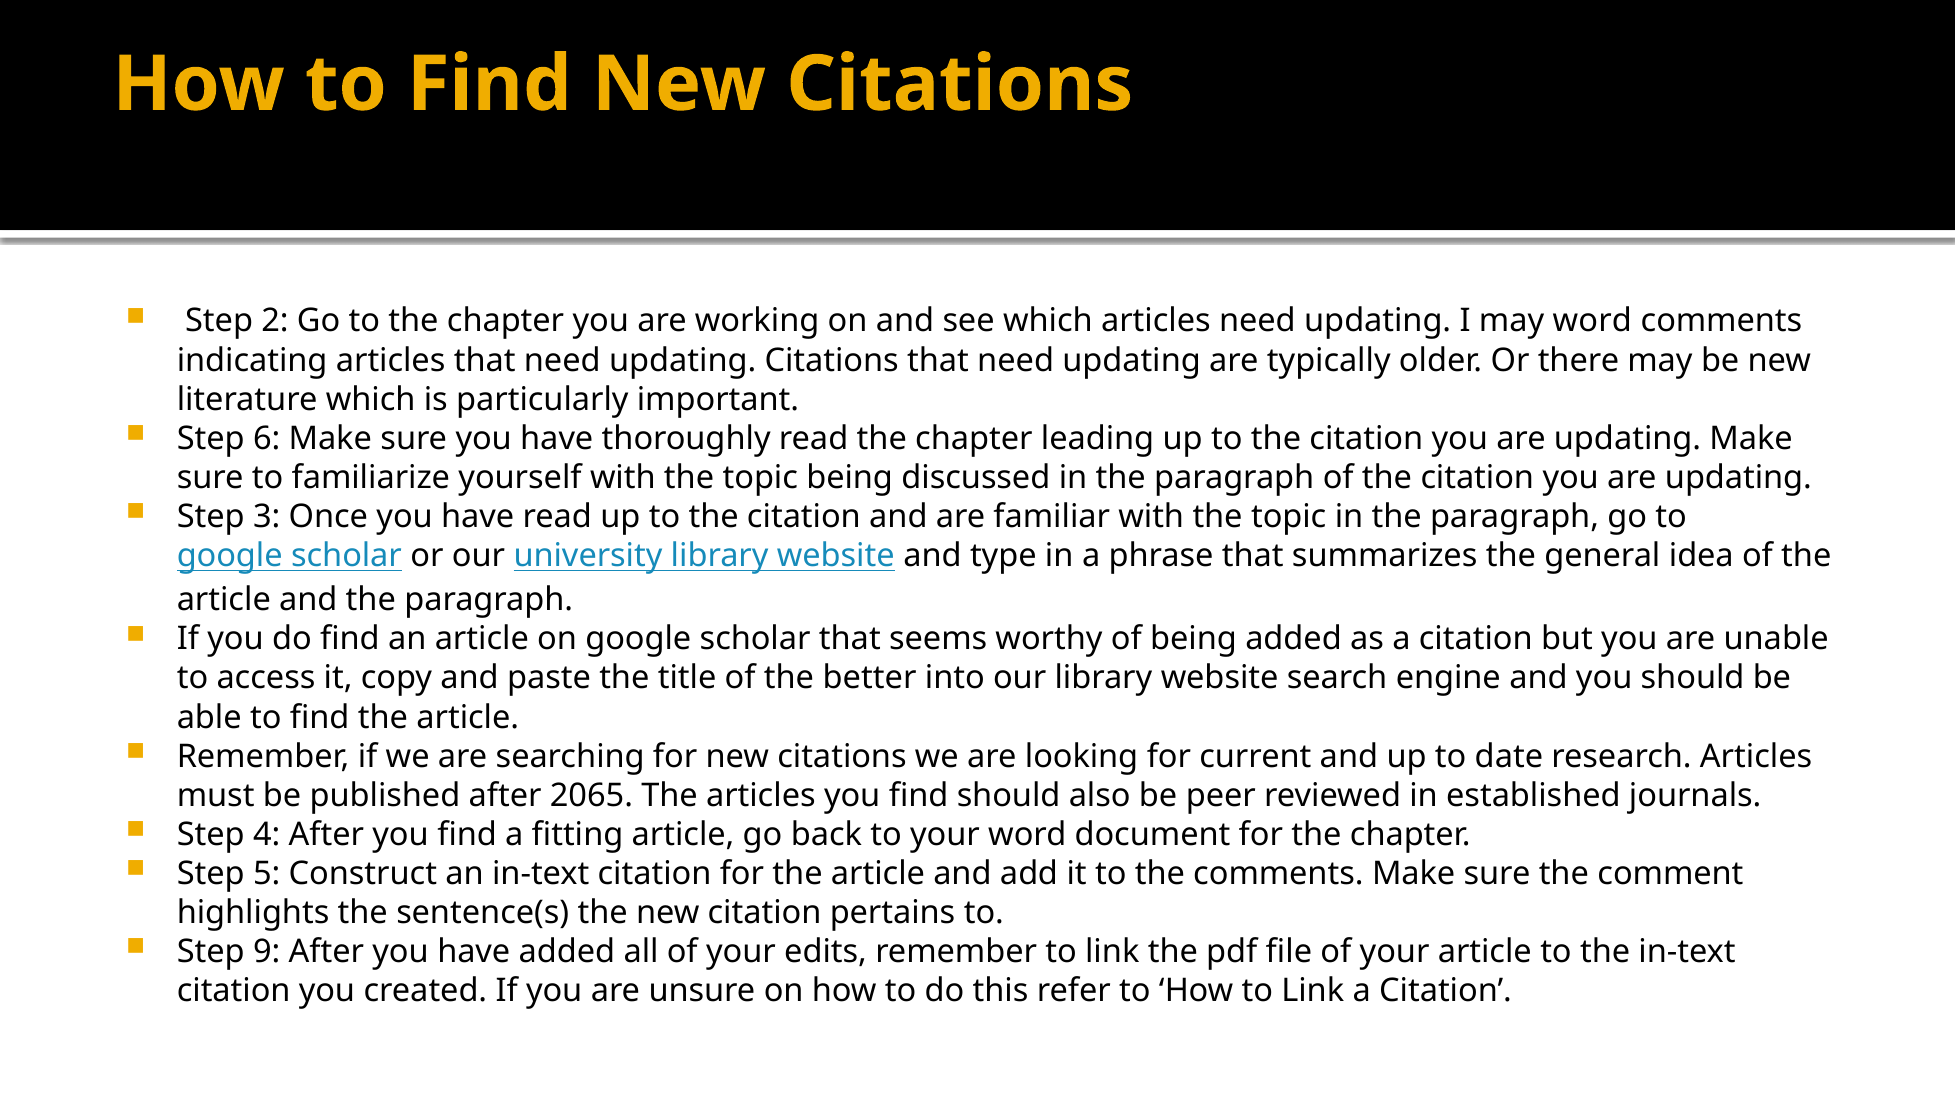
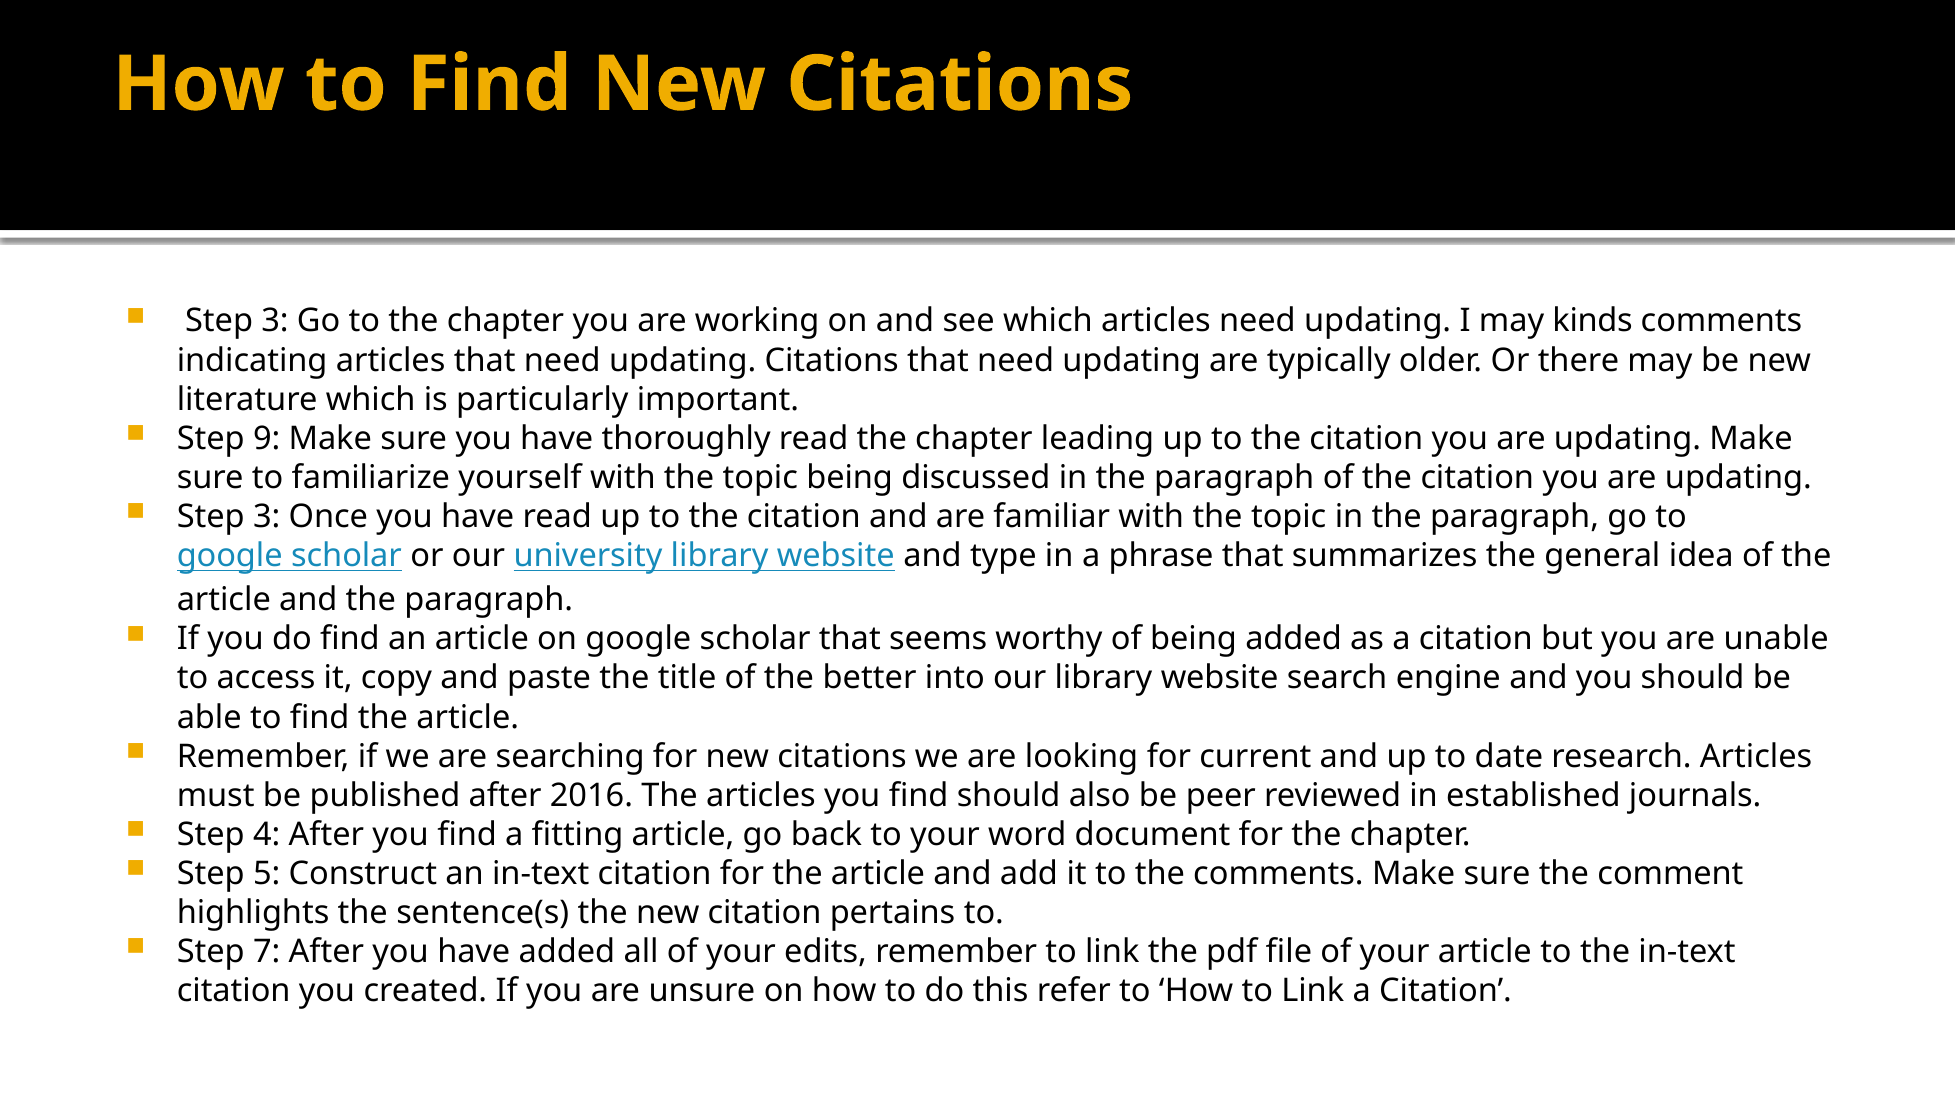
2 at (275, 321): 2 -> 3
may word: word -> kinds
6: 6 -> 9
2065: 2065 -> 2016
9: 9 -> 7
